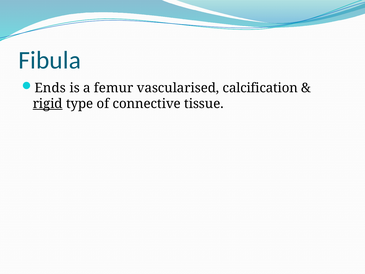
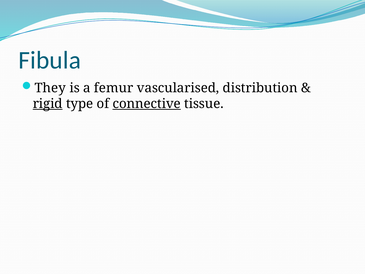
Ends: Ends -> They
calcification: calcification -> distribution
connective underline: none -> present
